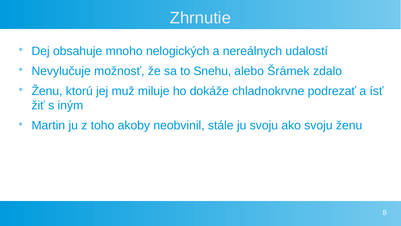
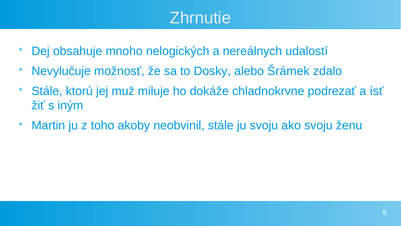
Snehu: Snehu -> Dosky
Ženu at (47, 91): Ženu -> Stále
